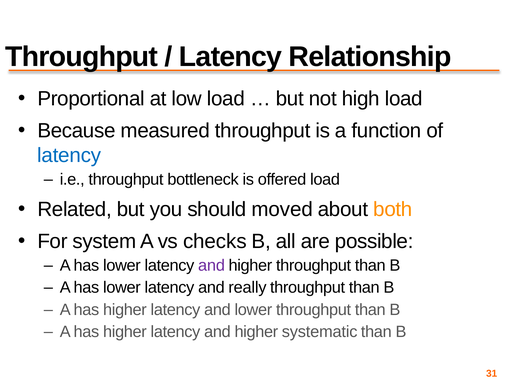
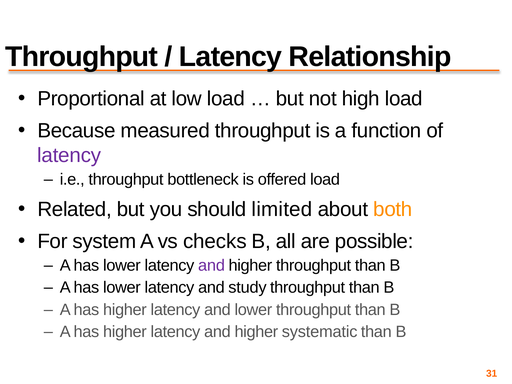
latency at (69, 155) colour: blue -> purple
moved: moved -> limited
really: really -> study
